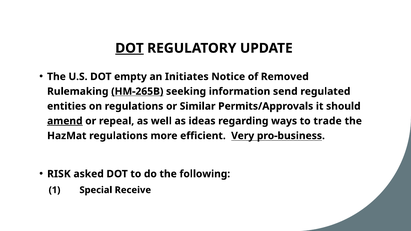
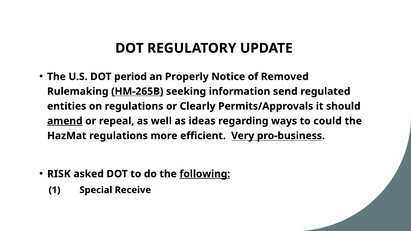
DOT at (130, 48) underline: present -> none
empty: empty -> period
Initiates: Initiates -> Properly
Similar: Similar -> Clearly
trade: trade -> could
following underline: none -> present
